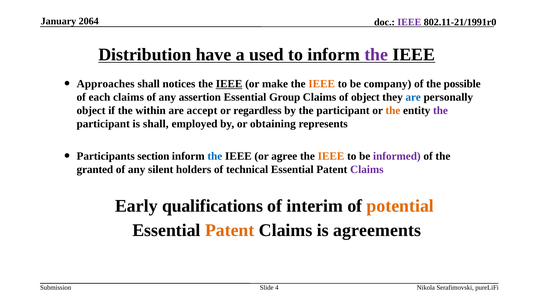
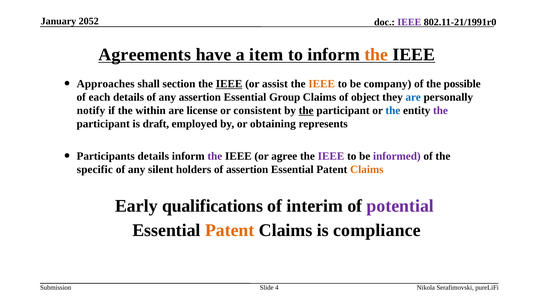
2064: 2064 -> 2052
Distribution: Distribution -> Agreements
used: used -> item
the at (376, 55) colour: purple -> orange
notices: notices -> section
make: make -> assist
each claims: claims -> details
object at (91, 111): object -> notify
accept: accept -> license
regardless: regardless -> consistent
the at (306, 111) underline: none -> present
the at (393, 111) colour: orange -> blue
is shall: shall -> draft
Participants section: section -> details
the at (215, 156) colour: blue -> purple
IEEE at (331, 156) colour: orange -> purple
granted: granted -> specific
of technical: technical -> assertion
Claims at (367, 170) colour: purple -> orange
potential colour: orange -> purple
agreements: agreements -> compliance
